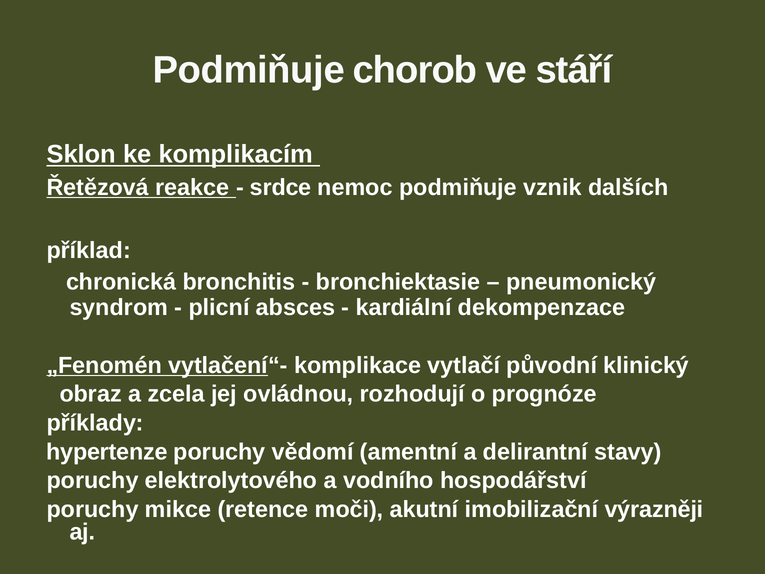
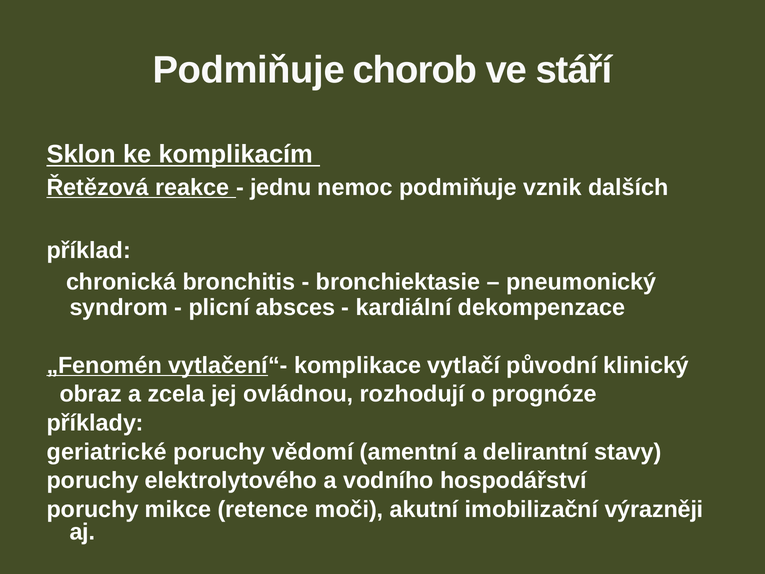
srdce: srdce -> jednu
hypertenze: hypertenze -> geriatrické
